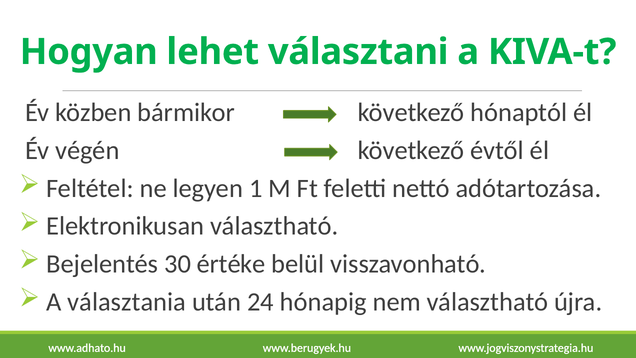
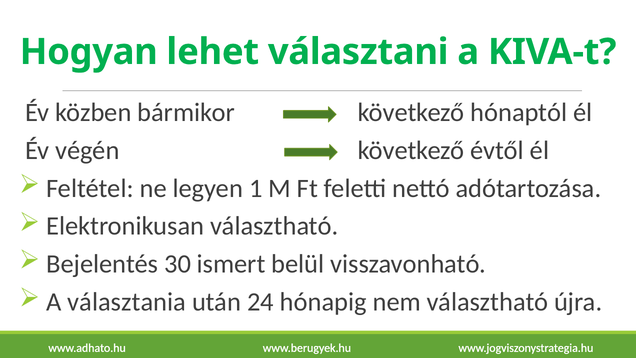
értéke: értéke -> ismert
